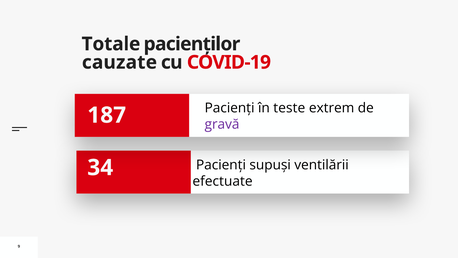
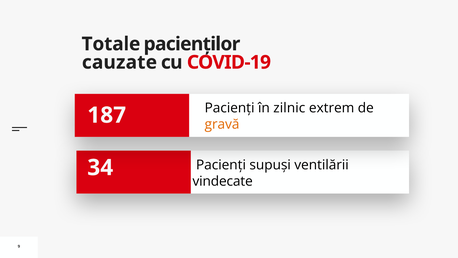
teste: teste -> zilnic
gravă colour: purple -> orange
efectuate: efectuate -> vindecate
